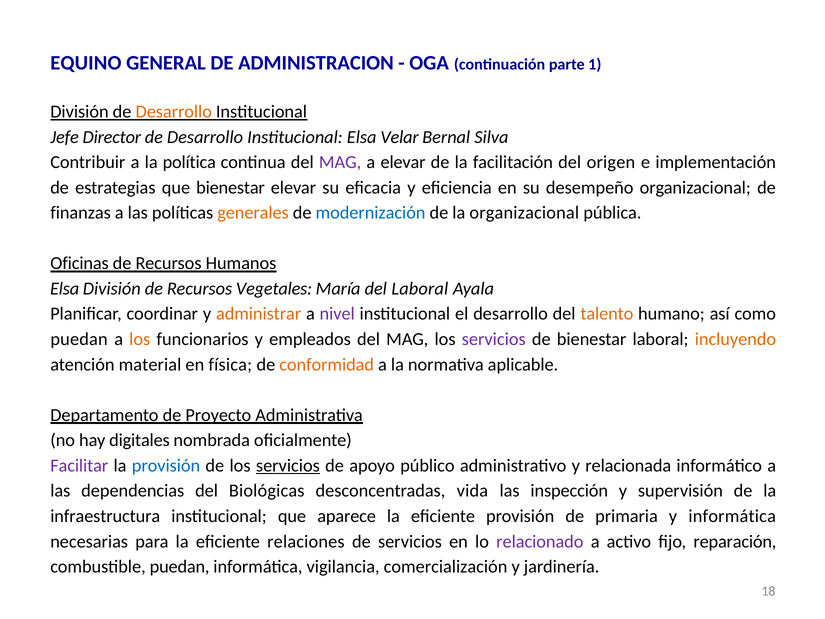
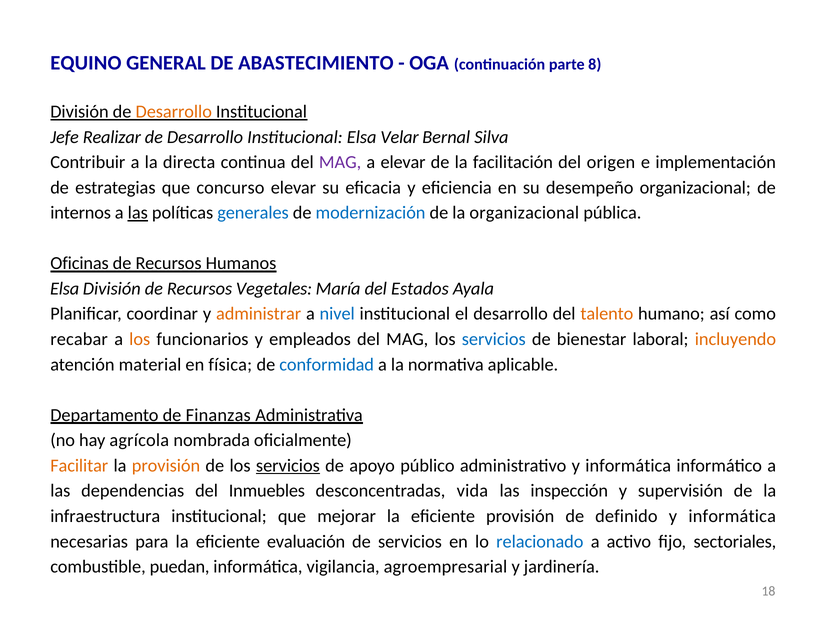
ADMINISTRACION: ADMINISTRACION -> ABASTECIMIENTO
1: 1 -> 8
Director: Director -> Realizar
política: política -> directa
que bienestar: bienestar -> concurso
finanzas: finanzas -> internos
las at (138, 213) underline: none -> present
generales colour: orange -> blue
del Laboral: Laboral -> Estados
nivel colour: purple -> blue
puedan at (79, 339): puedan -> recabar
servicios at (494, 339) colour: purple -> blue
conformidad colour: orange -> blue
Proyecto: Proyecto -> Finanzas
digitales: digitales -> agrícola
Facilitar colour: purple -> orange
provisión at (166, 465) colour: blue -> orange
administrativo y relacionada: relacionada -> informática
Biológicas: Biológicas -> Inmuebles
aparece: aparece -> mejorar
primaria: primaria -> definido
relaciones: relaciones -> evaluación
relacionado colour: purple -> blue
reparación: reparación -> sectoriales
comercialización: comercialización -> agroempresarial
